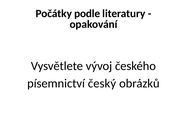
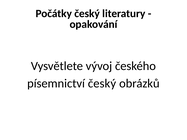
Počátky podle: podle -> český
